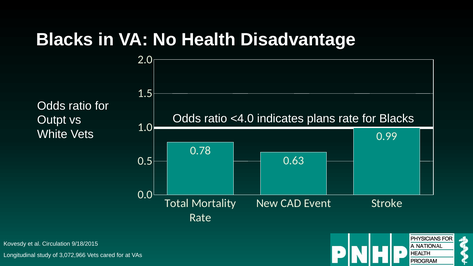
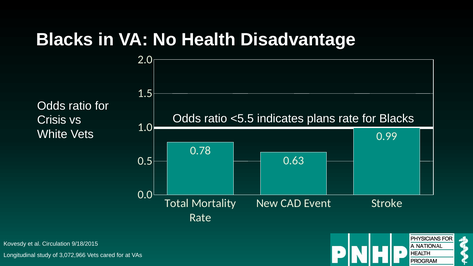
<4.0: <4.0 -> <5.5
Outpt: Outpt -> Crisis
